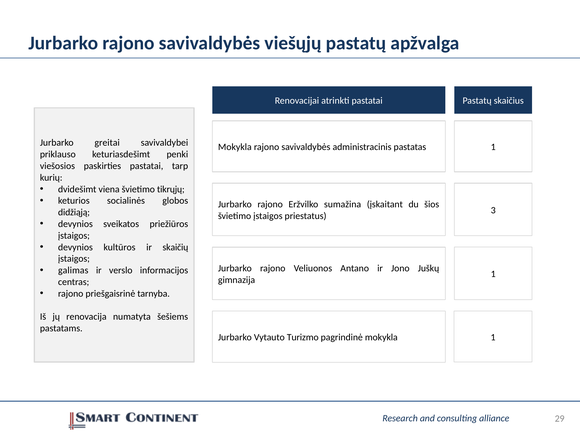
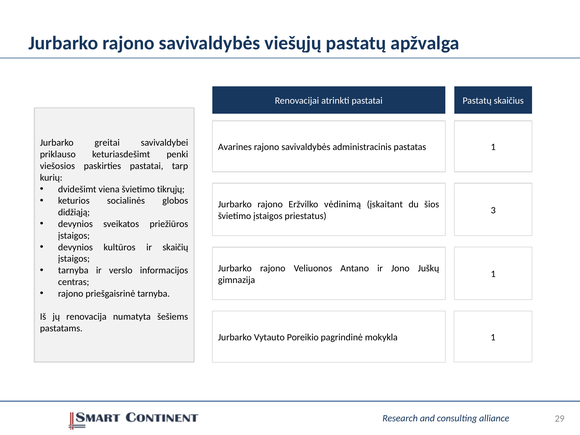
Mokykla at (235, 147): Mokykla -> Avarines
sumažina: sumažina -> vėdinimą
galimas at (73, 270): galimas -> tarnyba
Turizmo: Turizmo -> Poreikio
